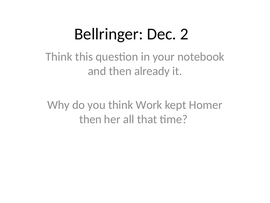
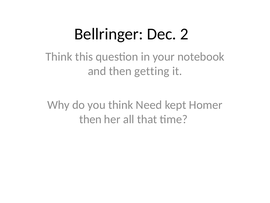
already: already -> getting
Work: Work -> Need
